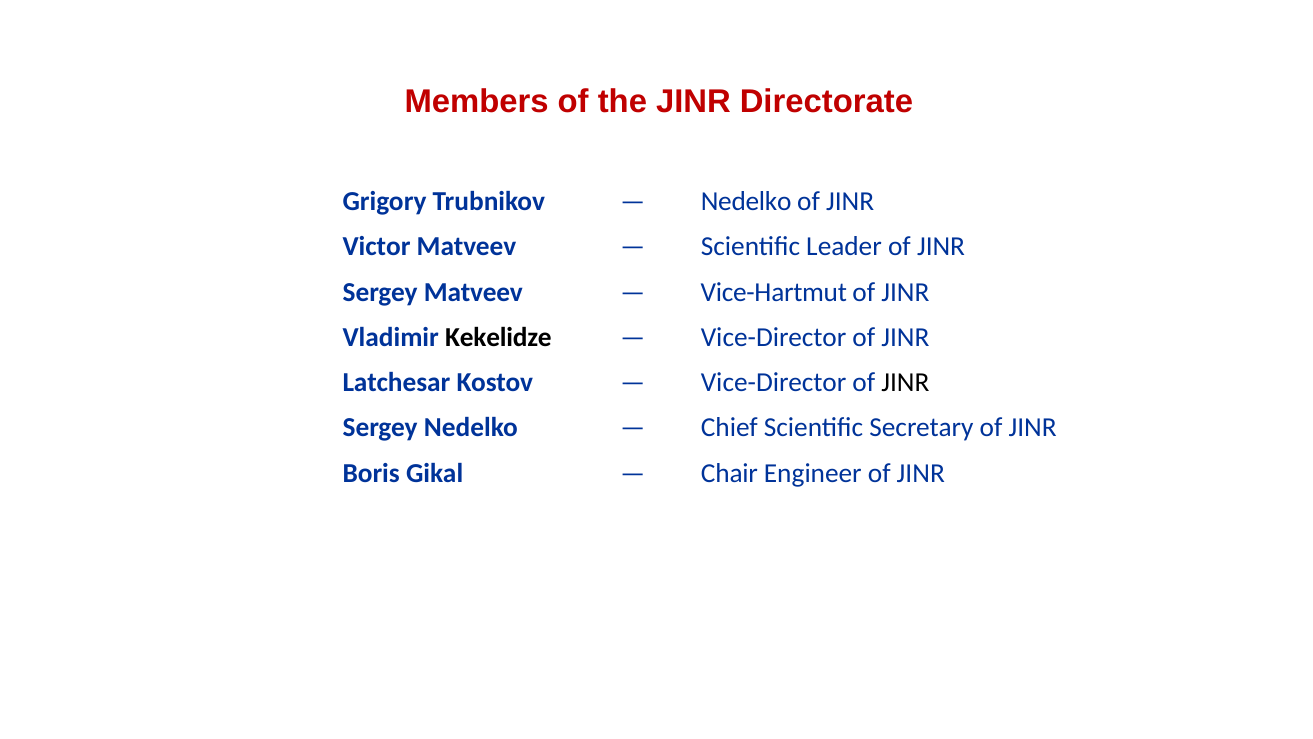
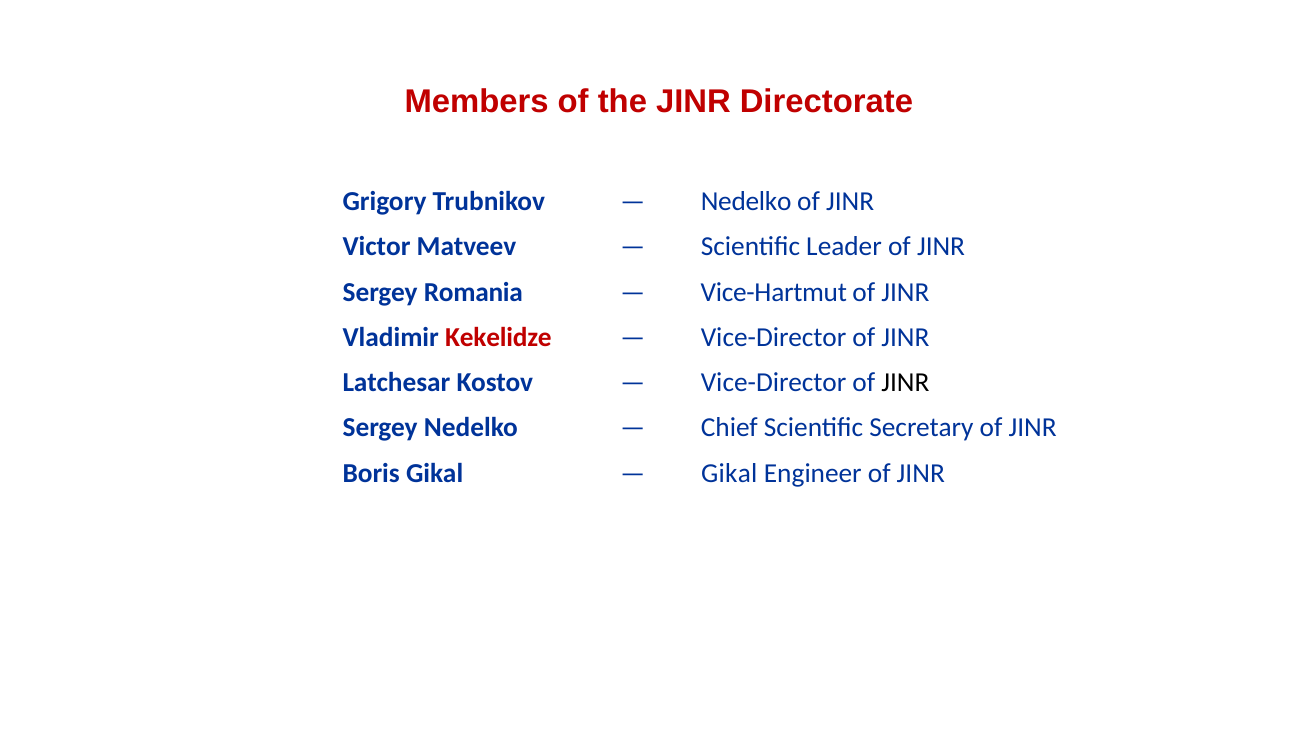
Sergey Matveev: Matveev -> Romania
Kekelidze colour: black -> red
Chair at (729, 473): Chair -> Gikal
